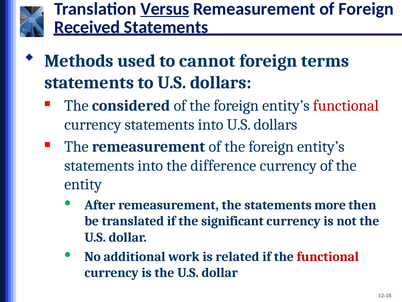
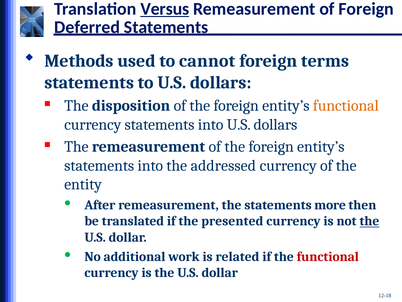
Received: Received -> Deferred
considered: considered -> disposition
functional at (346, 106) colour: red -> orange
difference: difference -> addressed
significant: significant -> presented
the at (369, 221) underline: none -> present
